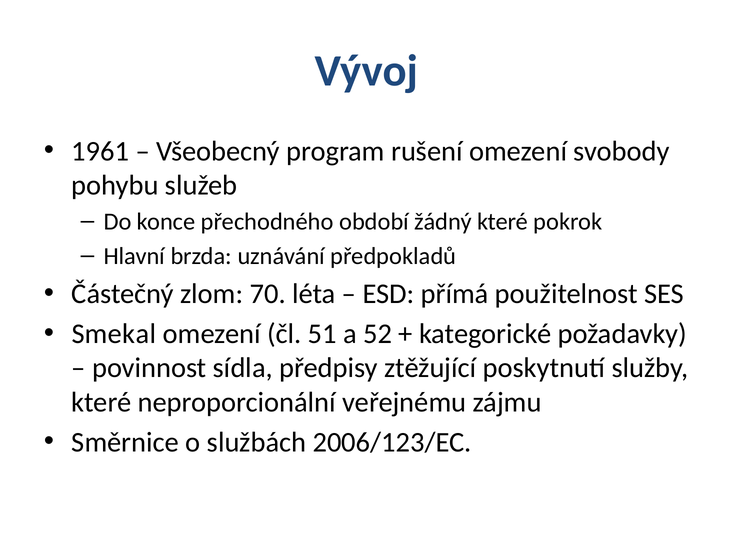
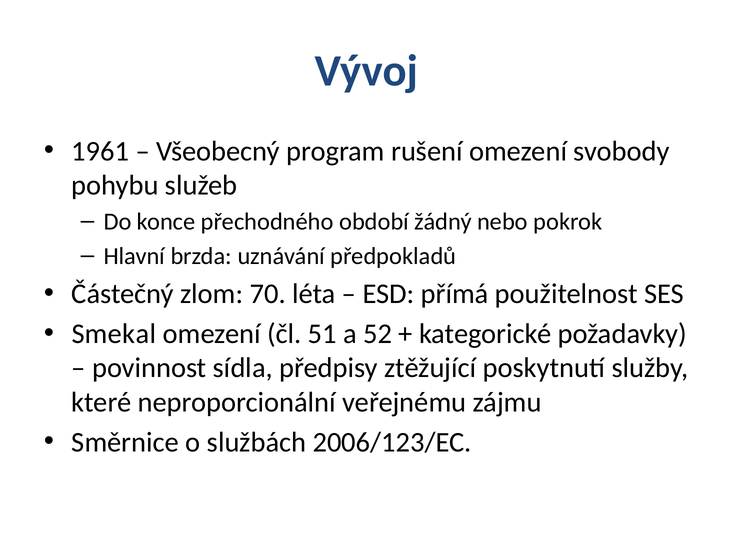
žádný které: které -> nebo
